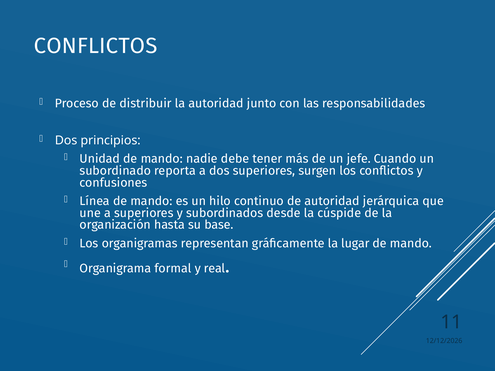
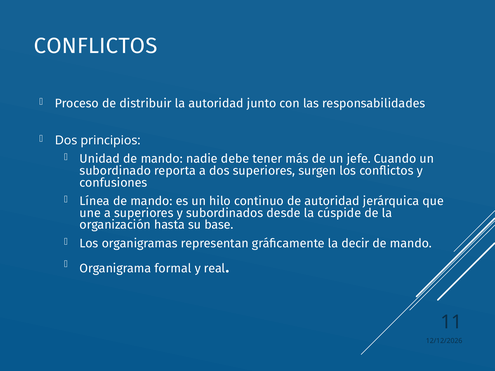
lugar: lugar -> decir
